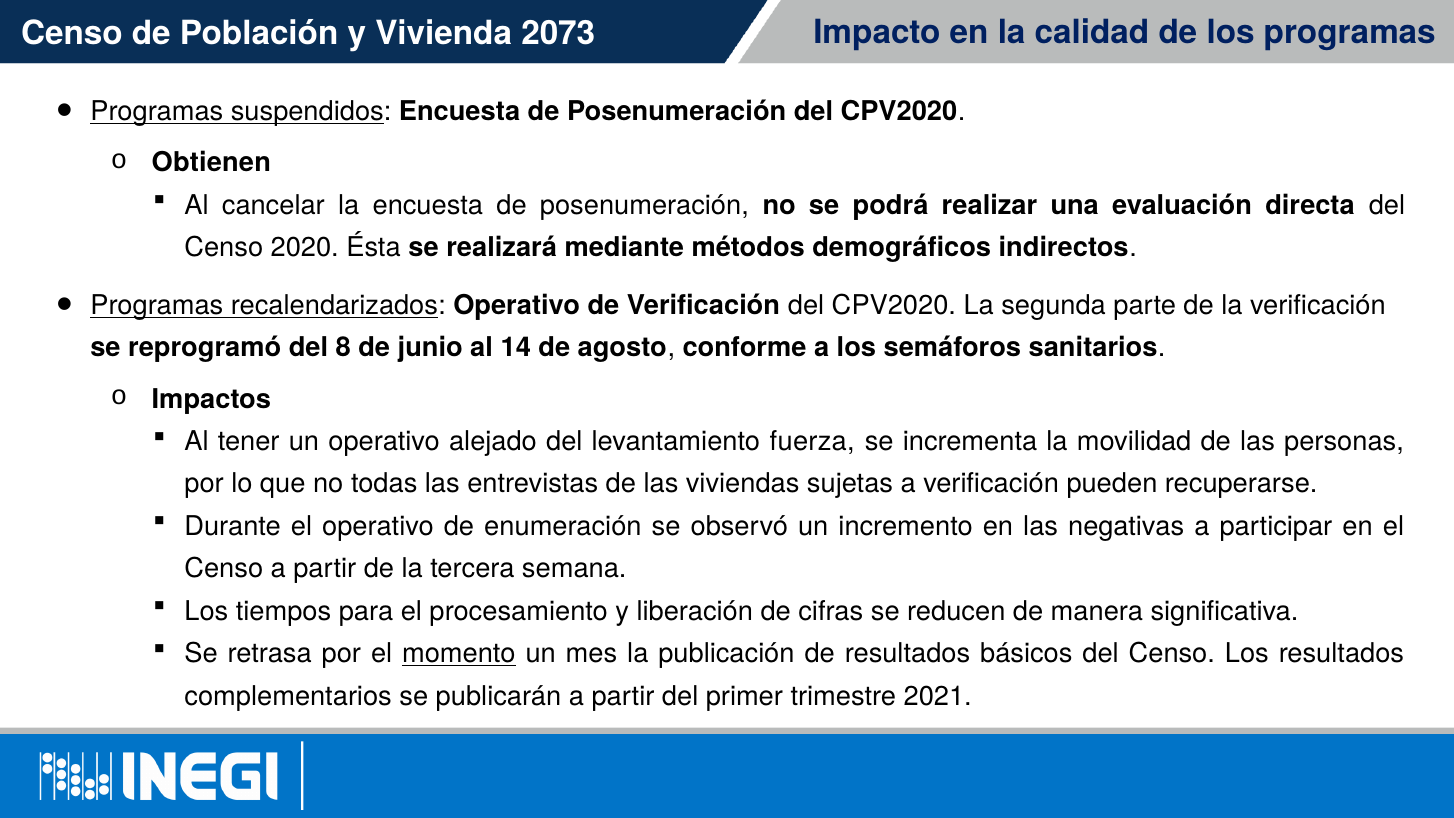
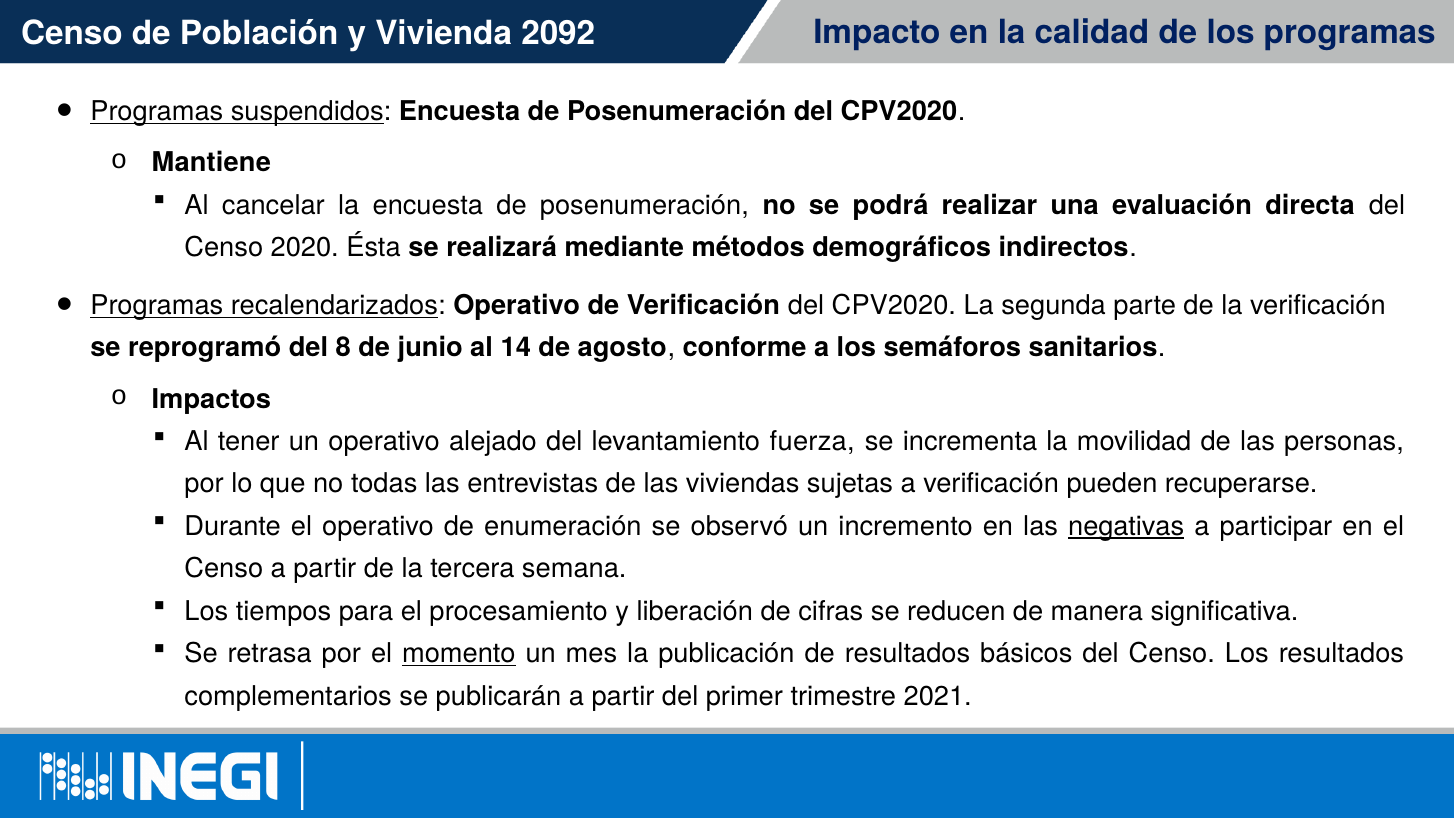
2073: 2073 -> 2092
Obtienen: Obtienen -> Mantiene
negativas underline: none -> present
